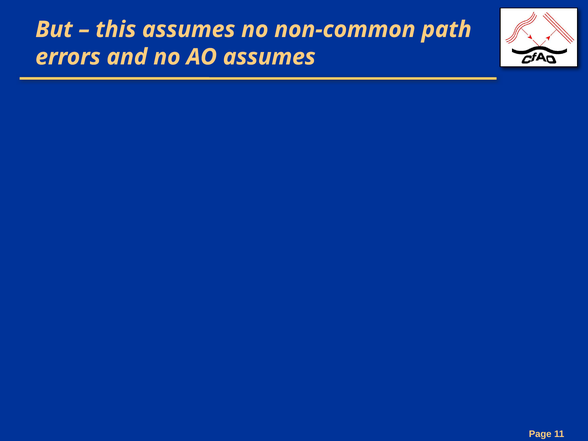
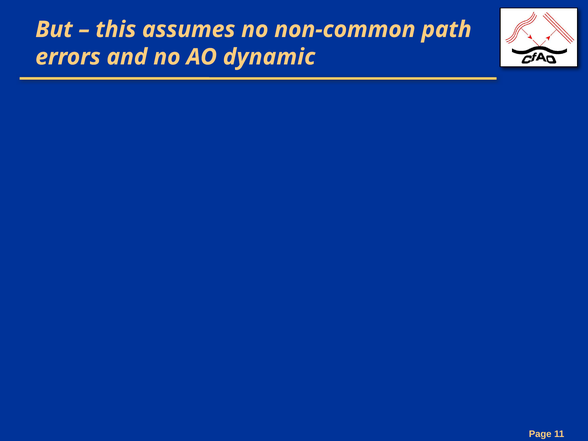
AO assumes: assumes -> dynamic
